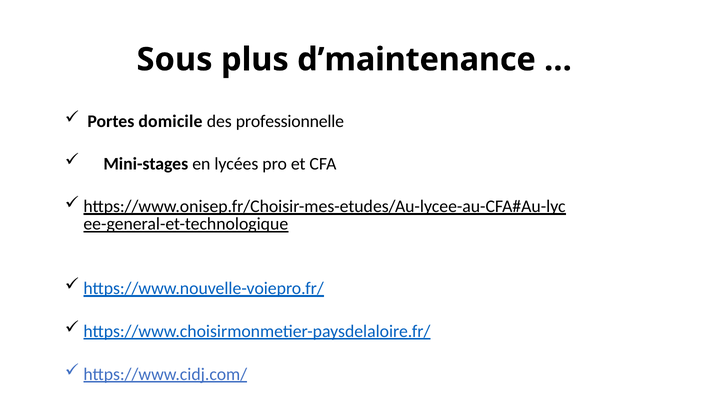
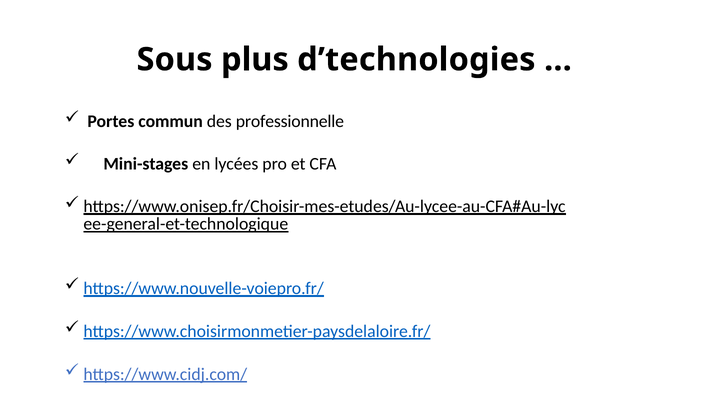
d’maintenance: d’maintenance -> d’technologies
domicile: domicile -> commun
